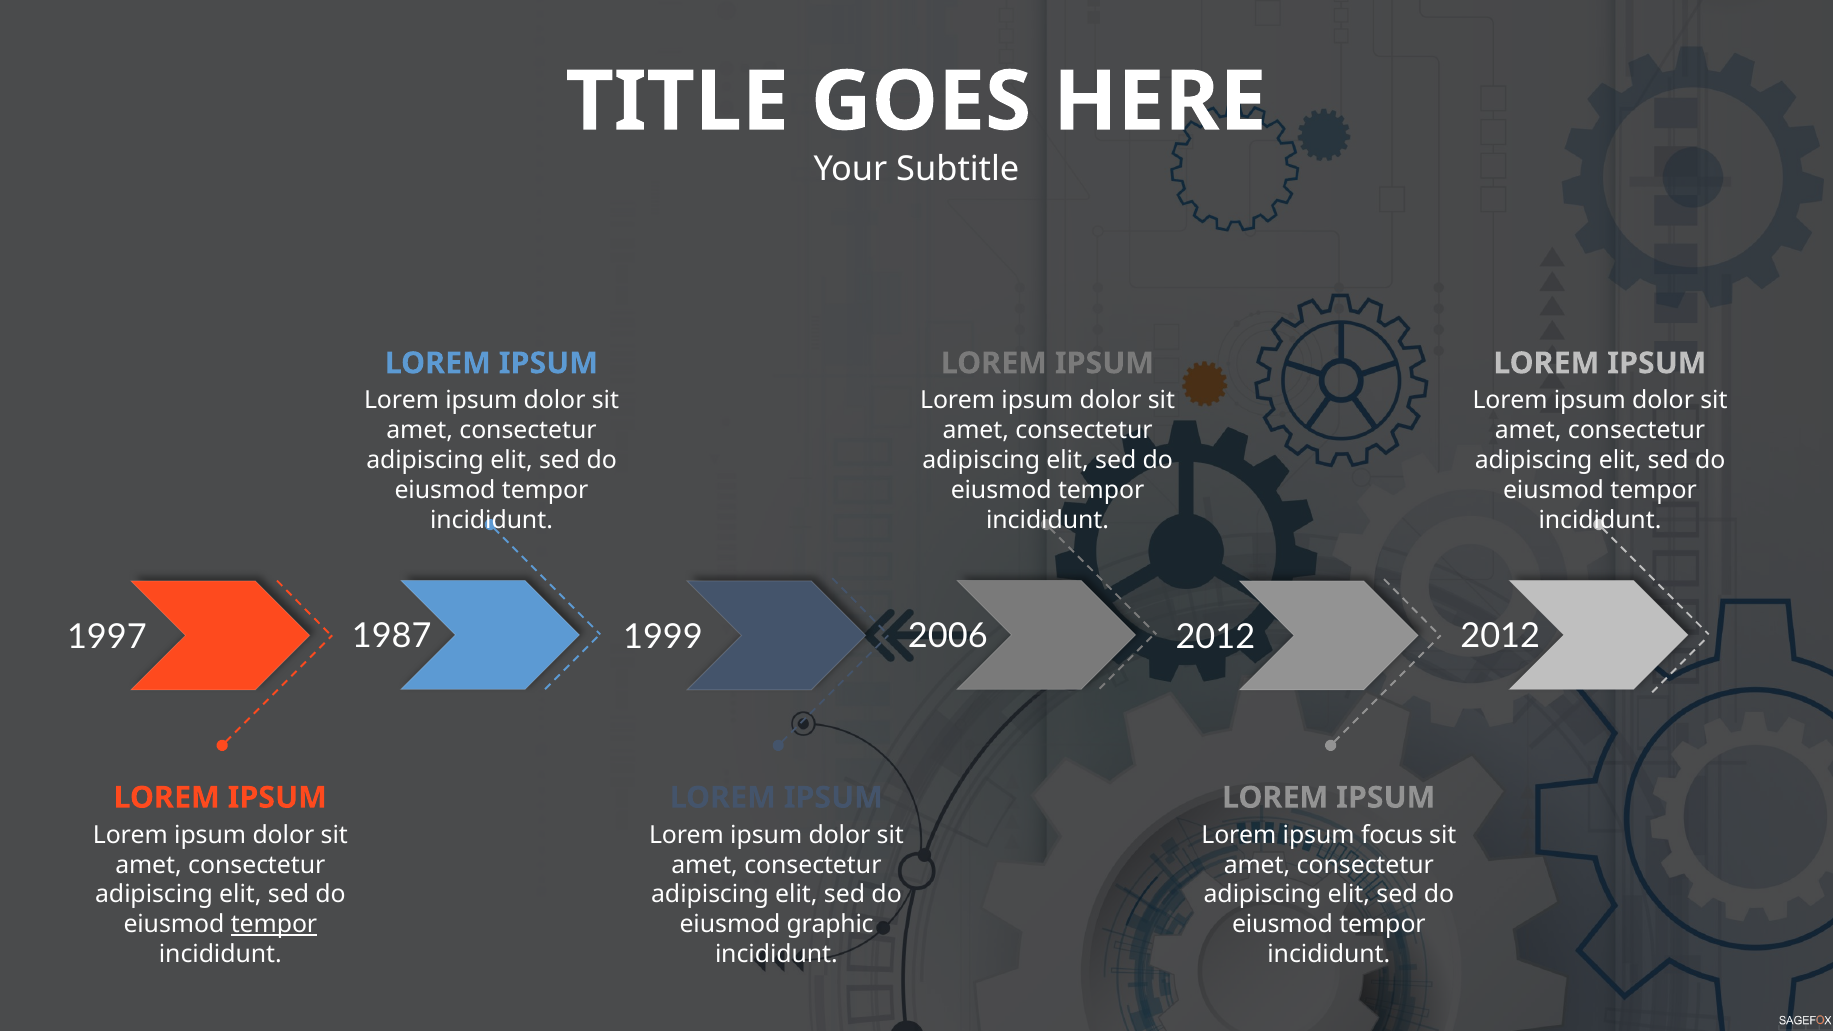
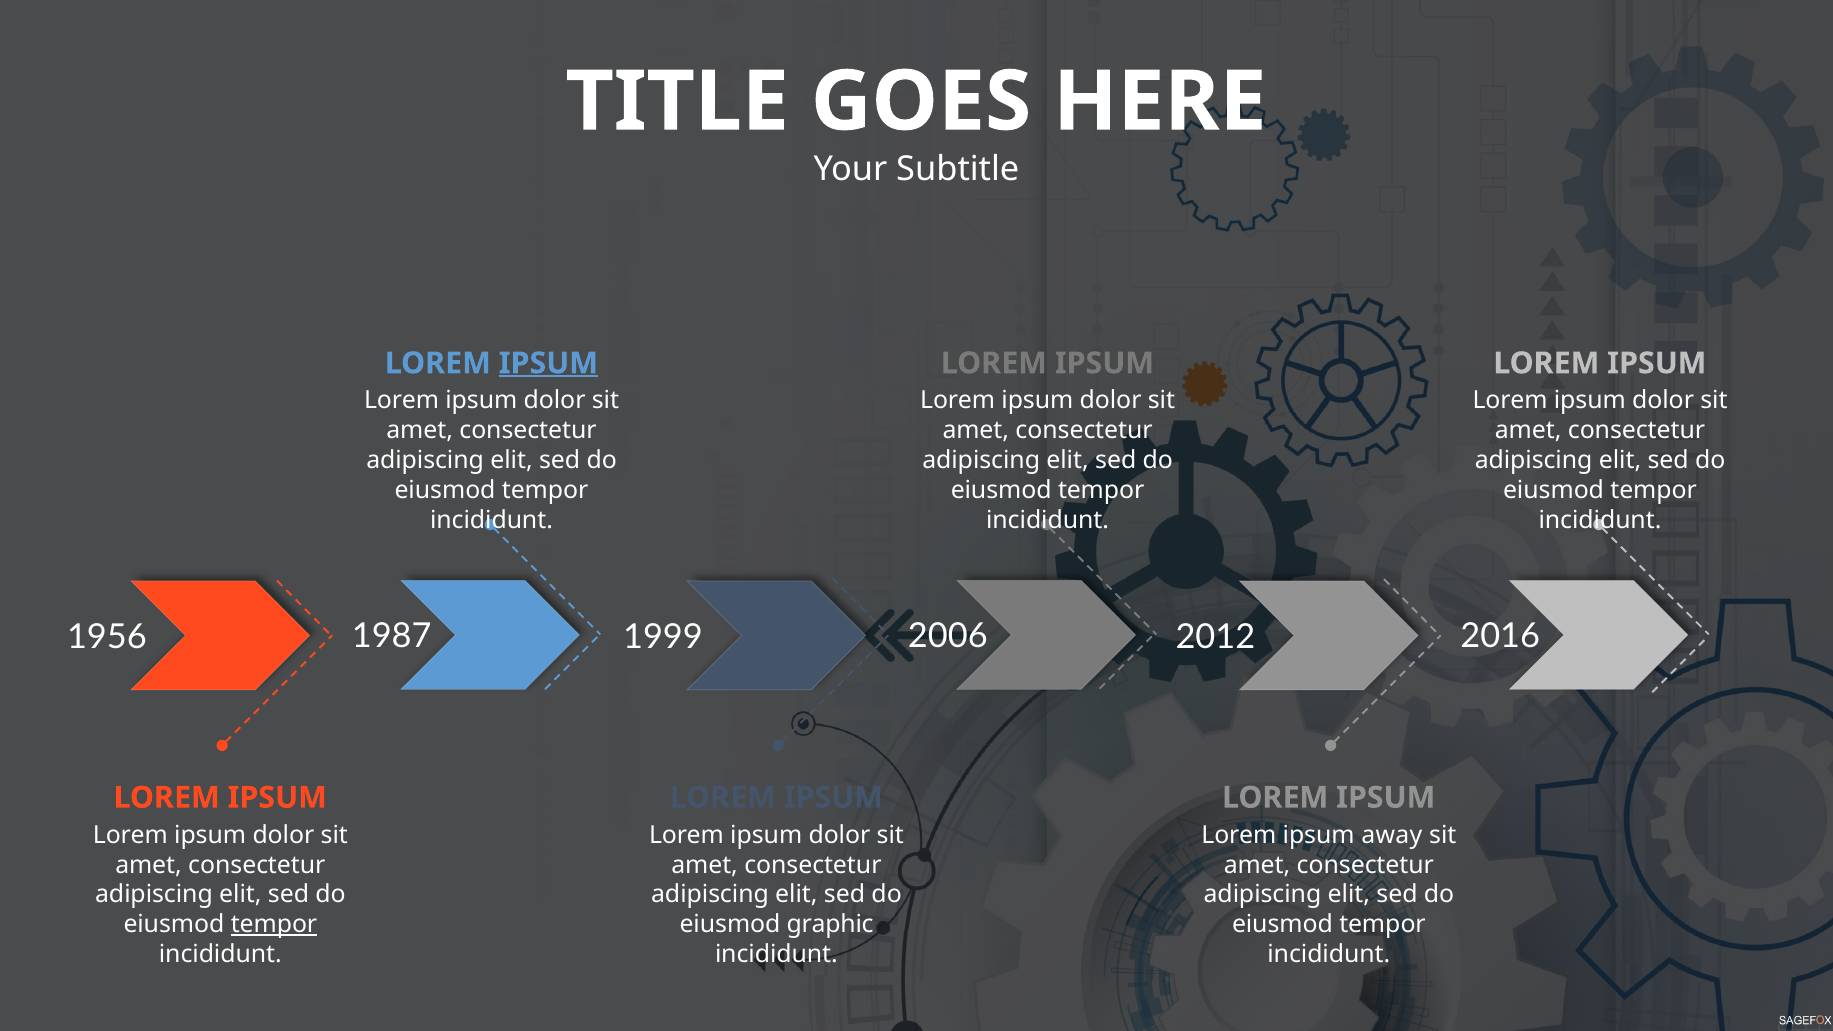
IPSUM at (548, 363) underline: none -> present
1997: 1997 -> 1956
2012 2012: 2012 -> 2016
focus: focus -> away
